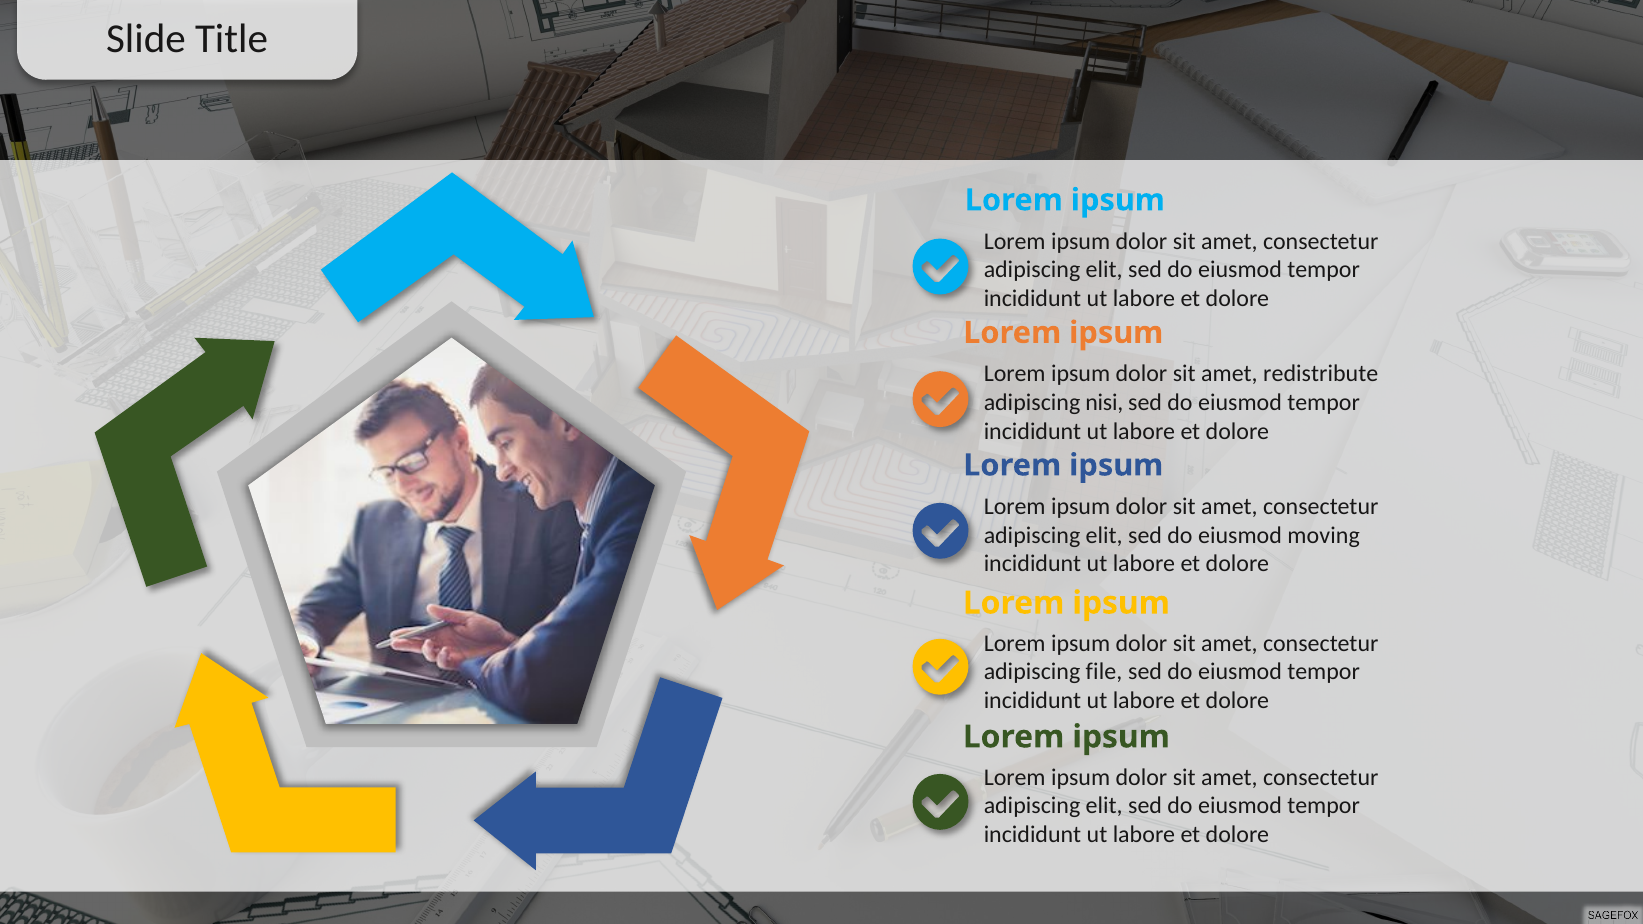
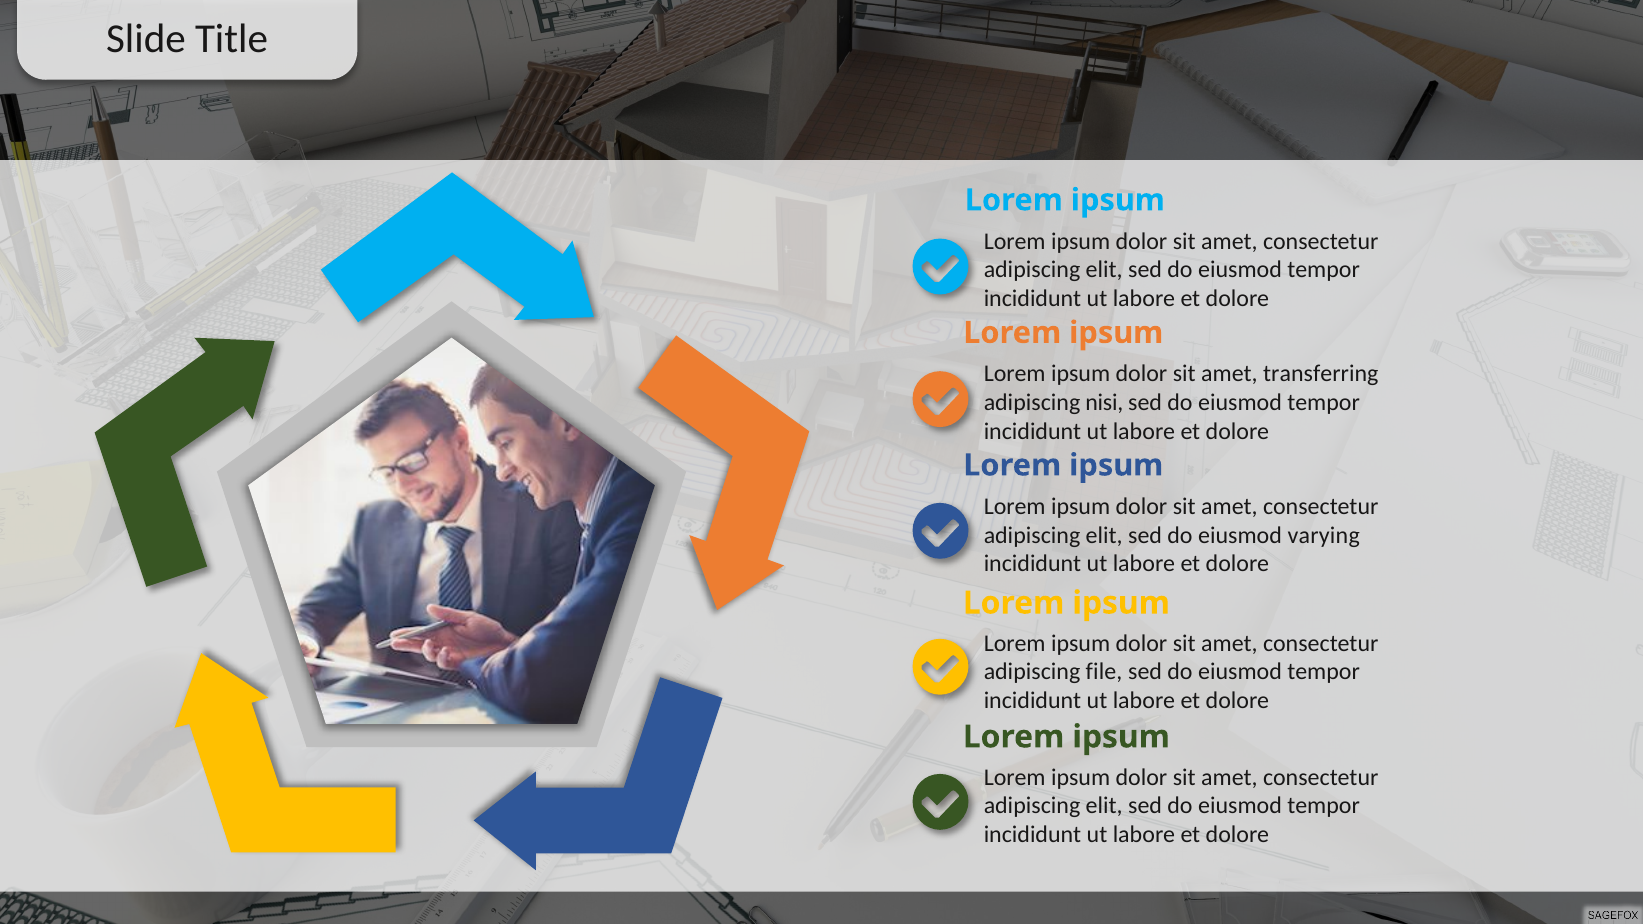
redistribute: redistribute -> transferring
moving: moving -> varying
